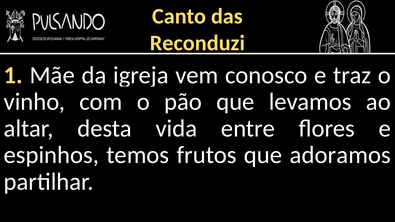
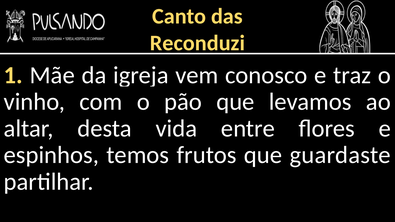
adoramos: adoramos -> guardaste
